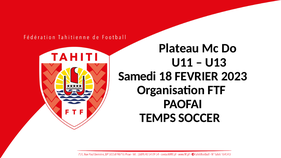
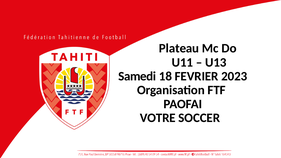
TEMPS: TEMPS -> VOTRE
